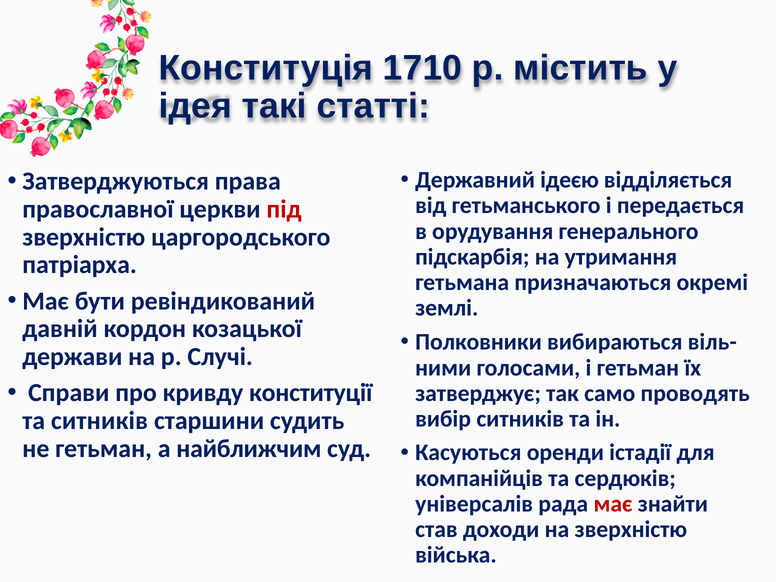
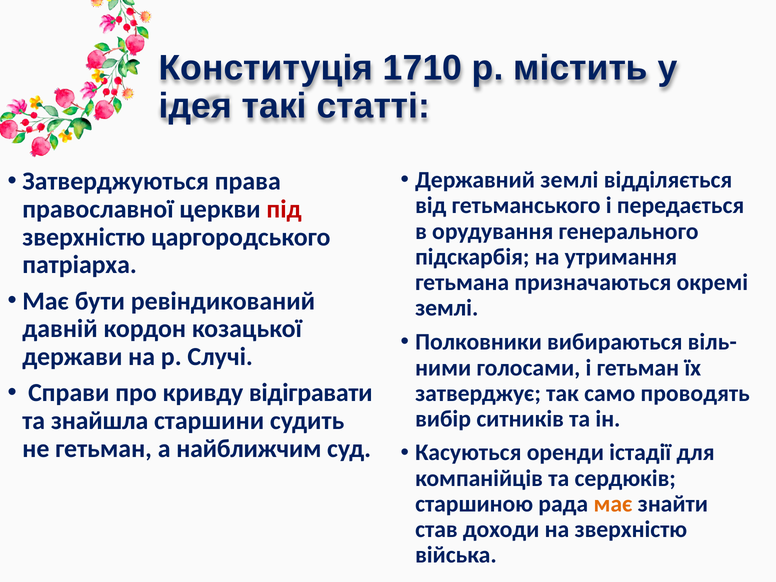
Державний ідеєю: ідеєю -> землі
конституції: конституції -> відігравати
та ситників: ситників -> знайшла
універсалів: універсалів -> старшиною
має at (613, 504) colour: red -> orange
